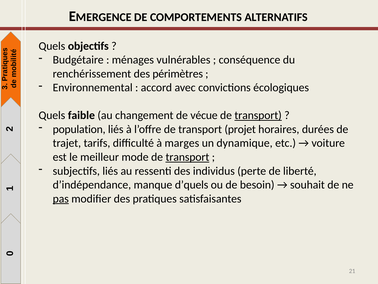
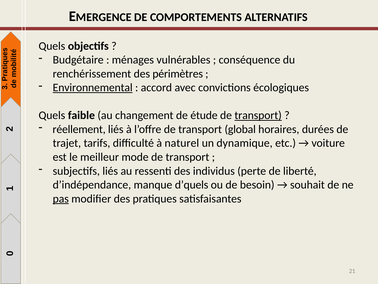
Environnemental underline: none -> present
vécue: vécue -> étude
population: population -> réellement
projet: projet -> global
marges: marges -> naturel
transport at (187, 157) underline: present -> none
